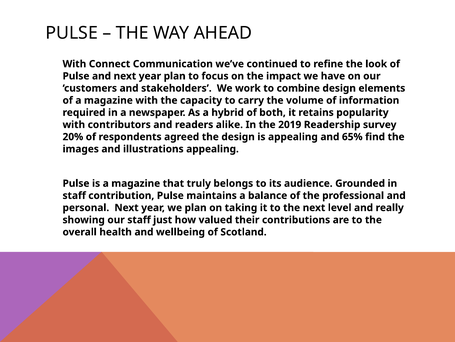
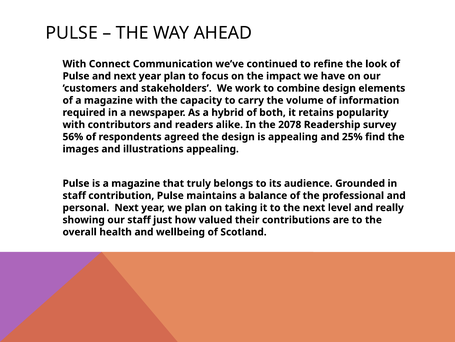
2019: 2019 -> 2078
20%: 20% -> 56%
65%: 65% -> 25%
